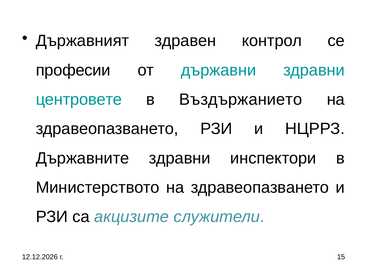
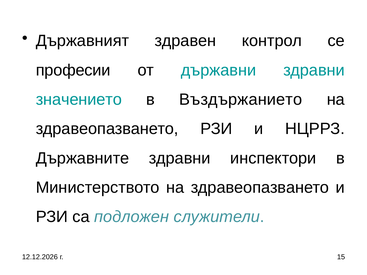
центровете: центровете -> значението
акцизите: акцизите -> подложен
